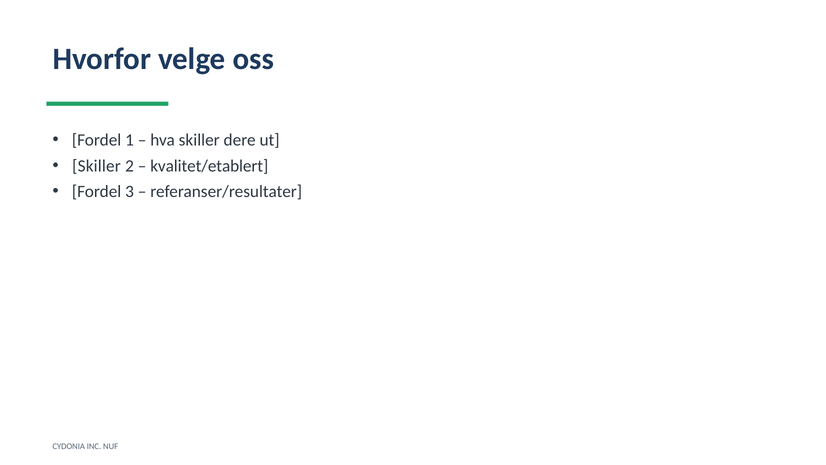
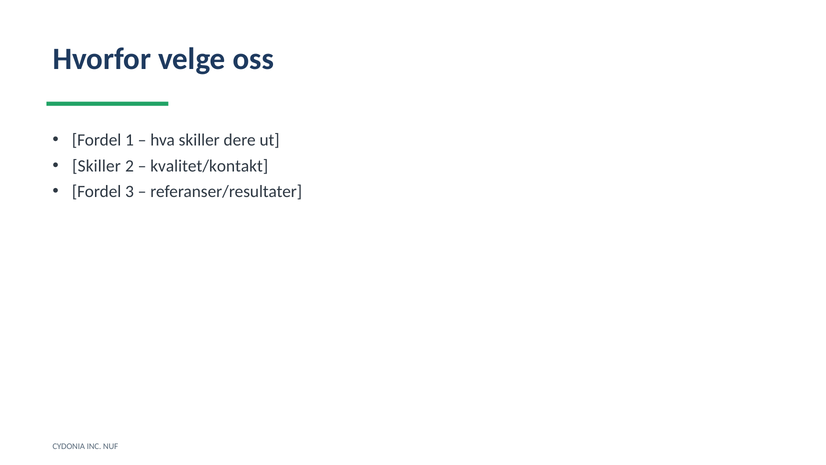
kvalitet/etablert: kvalitet/etablert -> kvalitet/kontakt
